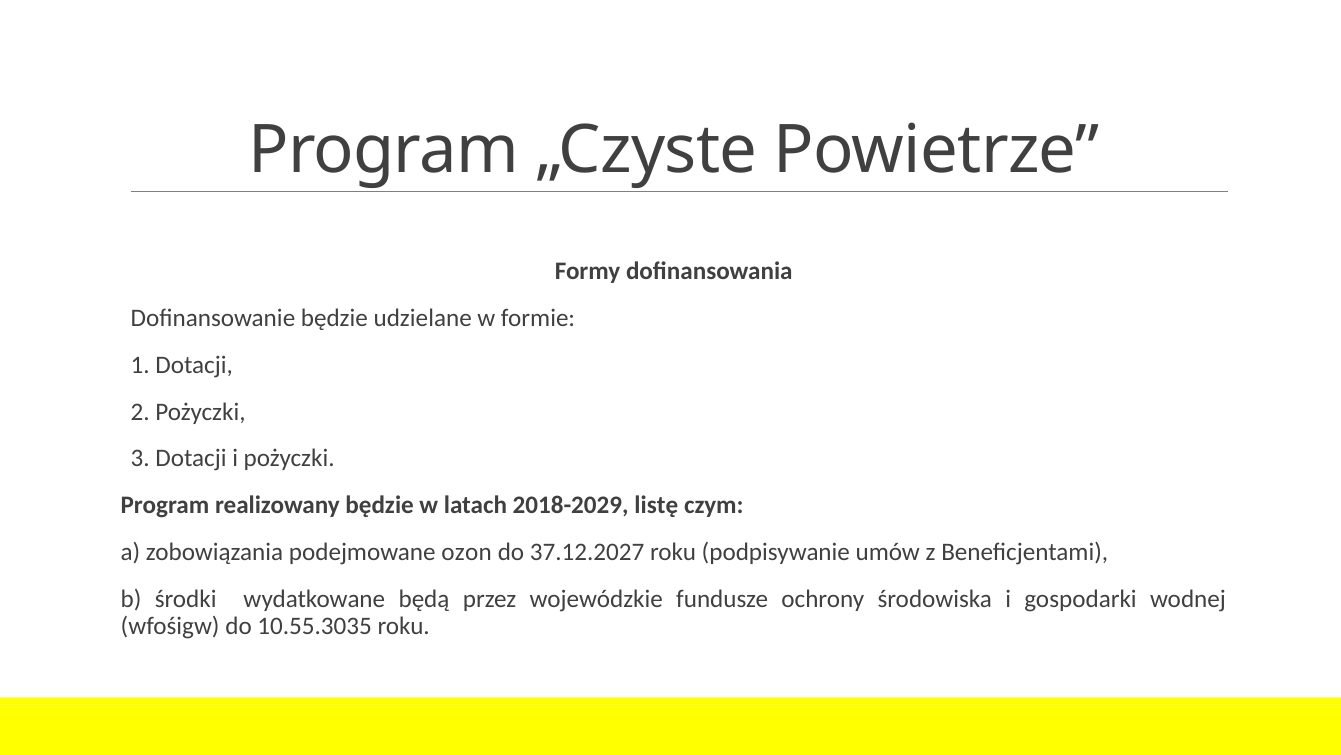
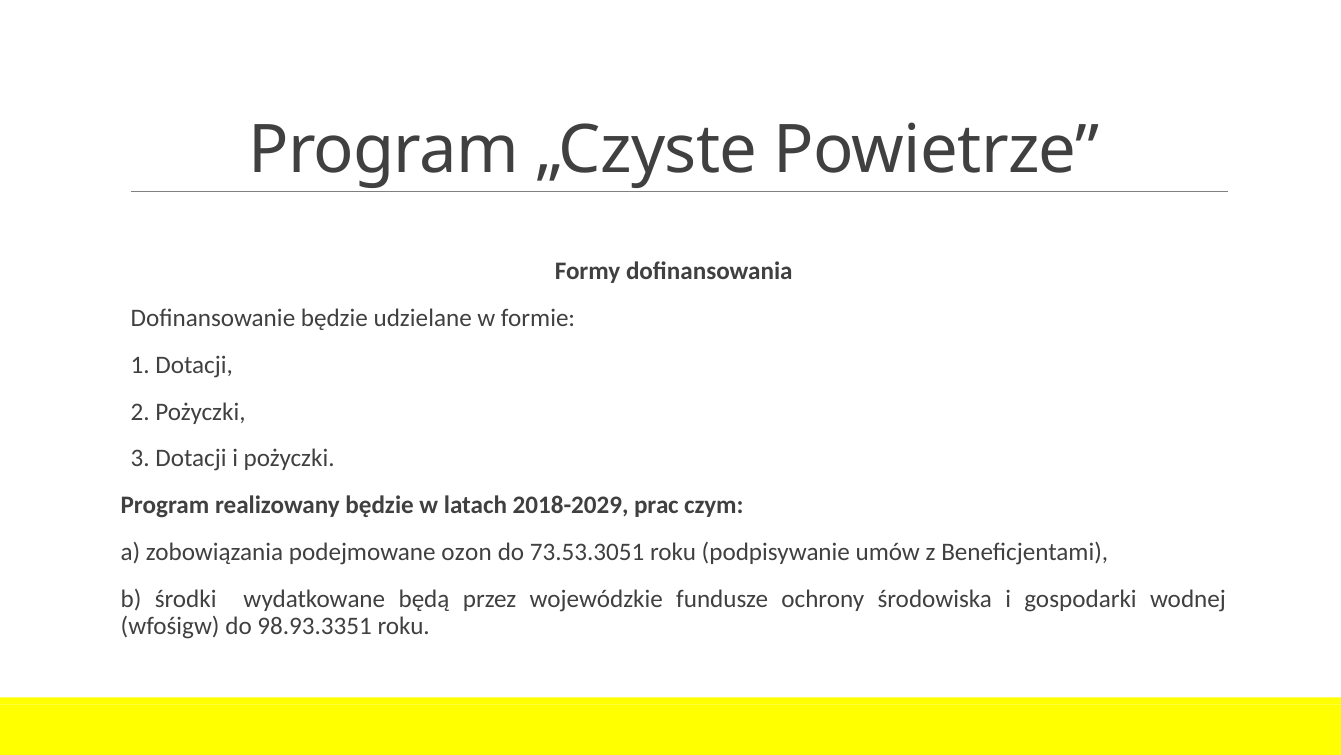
listę: listę -> prac
37.12.2027: 37.12.2027 -> 73.53.3051
10.55.3035: 10.55.3035 -> 98.93.3351
